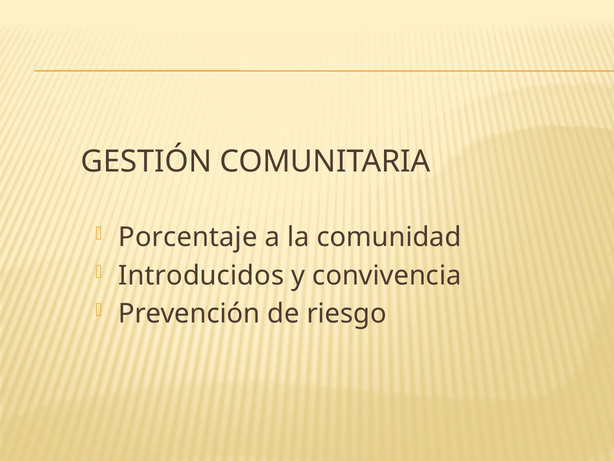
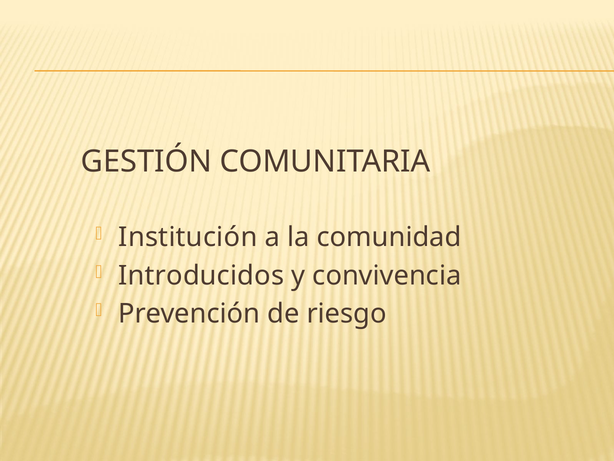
Porcentaje: Porcentaje -> Institución
